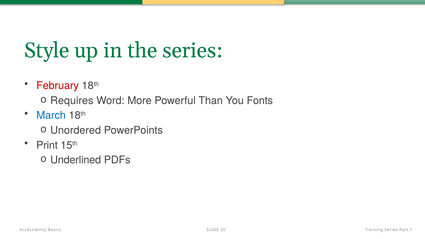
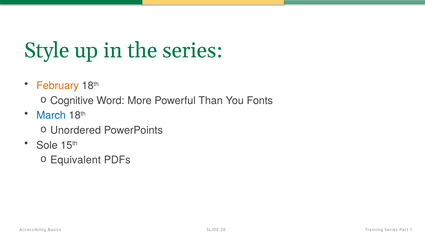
February colour: red -> orange
Requires: Requires -> Cognitive
Print: Print -> Sole
Underlined: Underlined -> Equivalent
